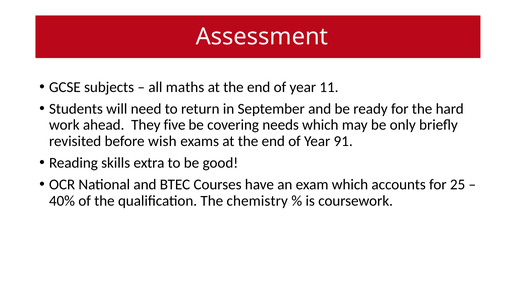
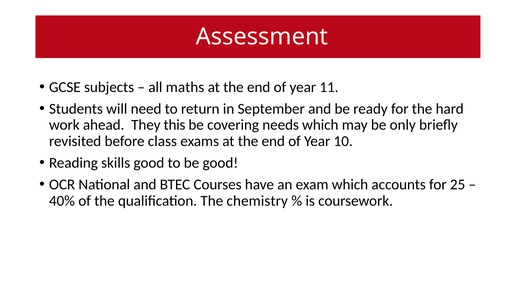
five: five -> this
wish: wish -> class
91: 91 -> 10
skills extra: extra -> good
